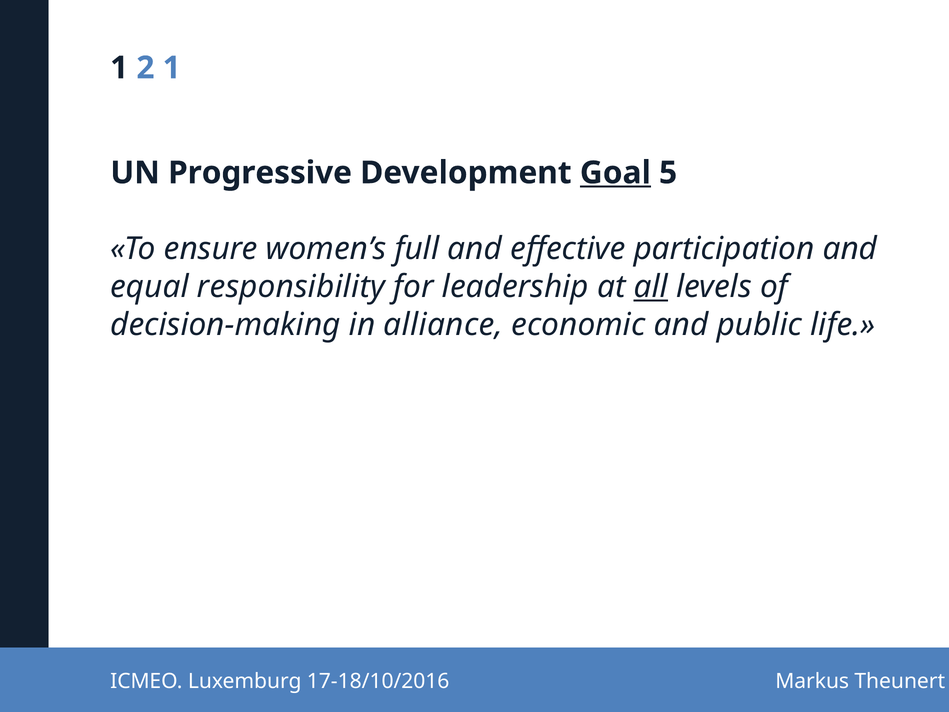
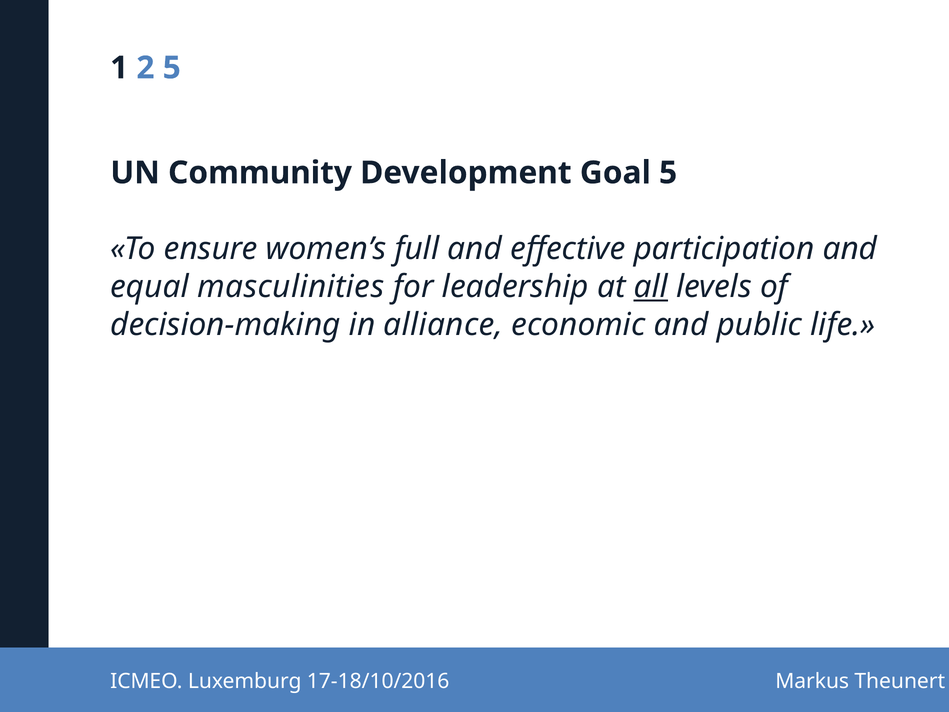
2 1: 1 -> 5
Progressive: Progressive -> Community
Goal underline: present -> none
responsibility: responsibility -> masculinities
